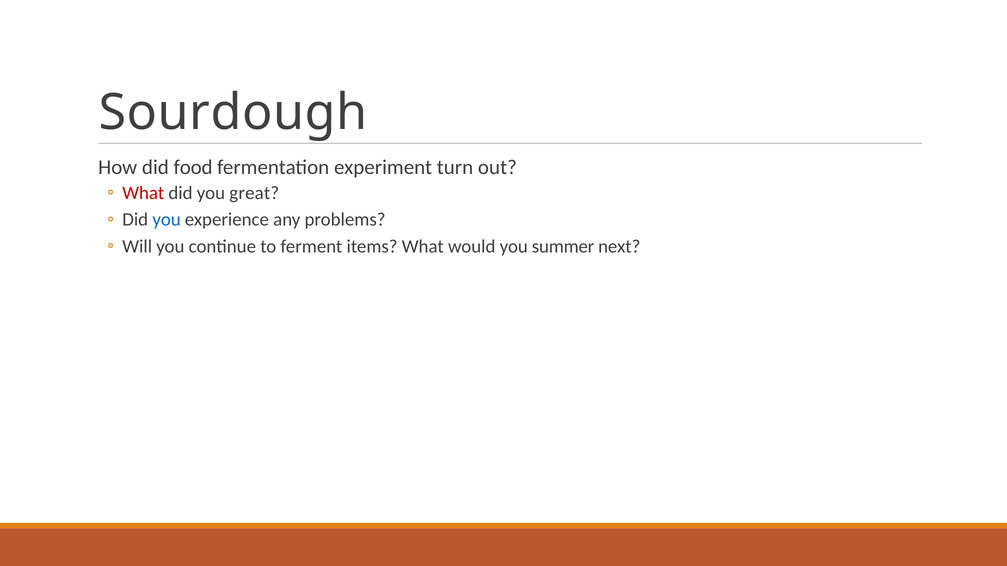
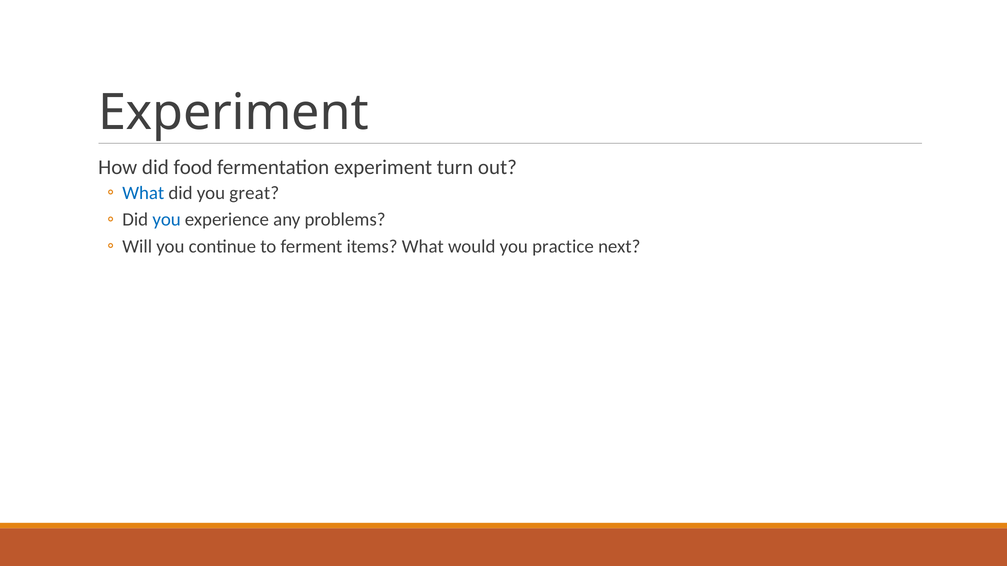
Sourdough at (233, 113): Sourdough -> Experiment
What at (143, 193) colour: red -> blue
summer: summer -> practice
